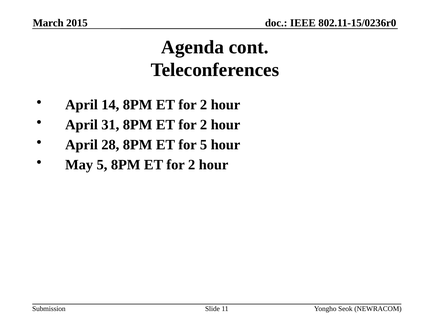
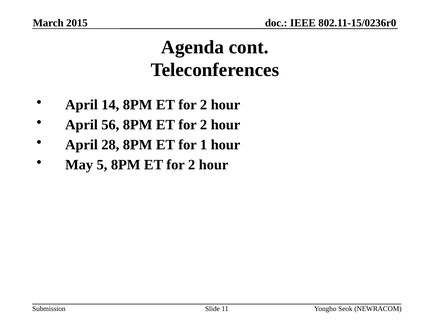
31: 31 -> 56
for 5: 5 -> 1
